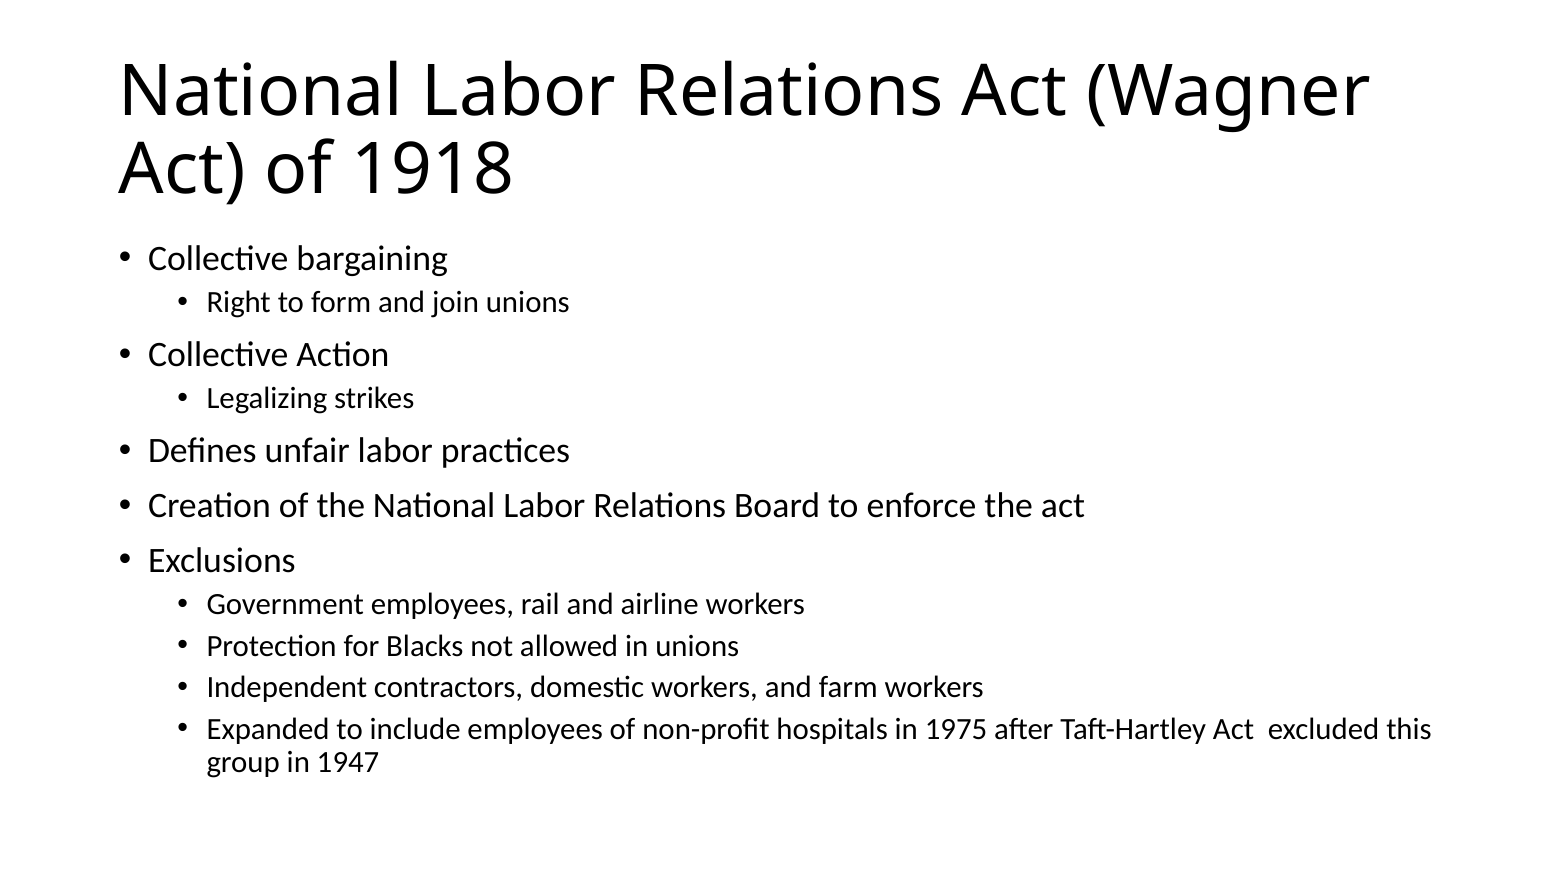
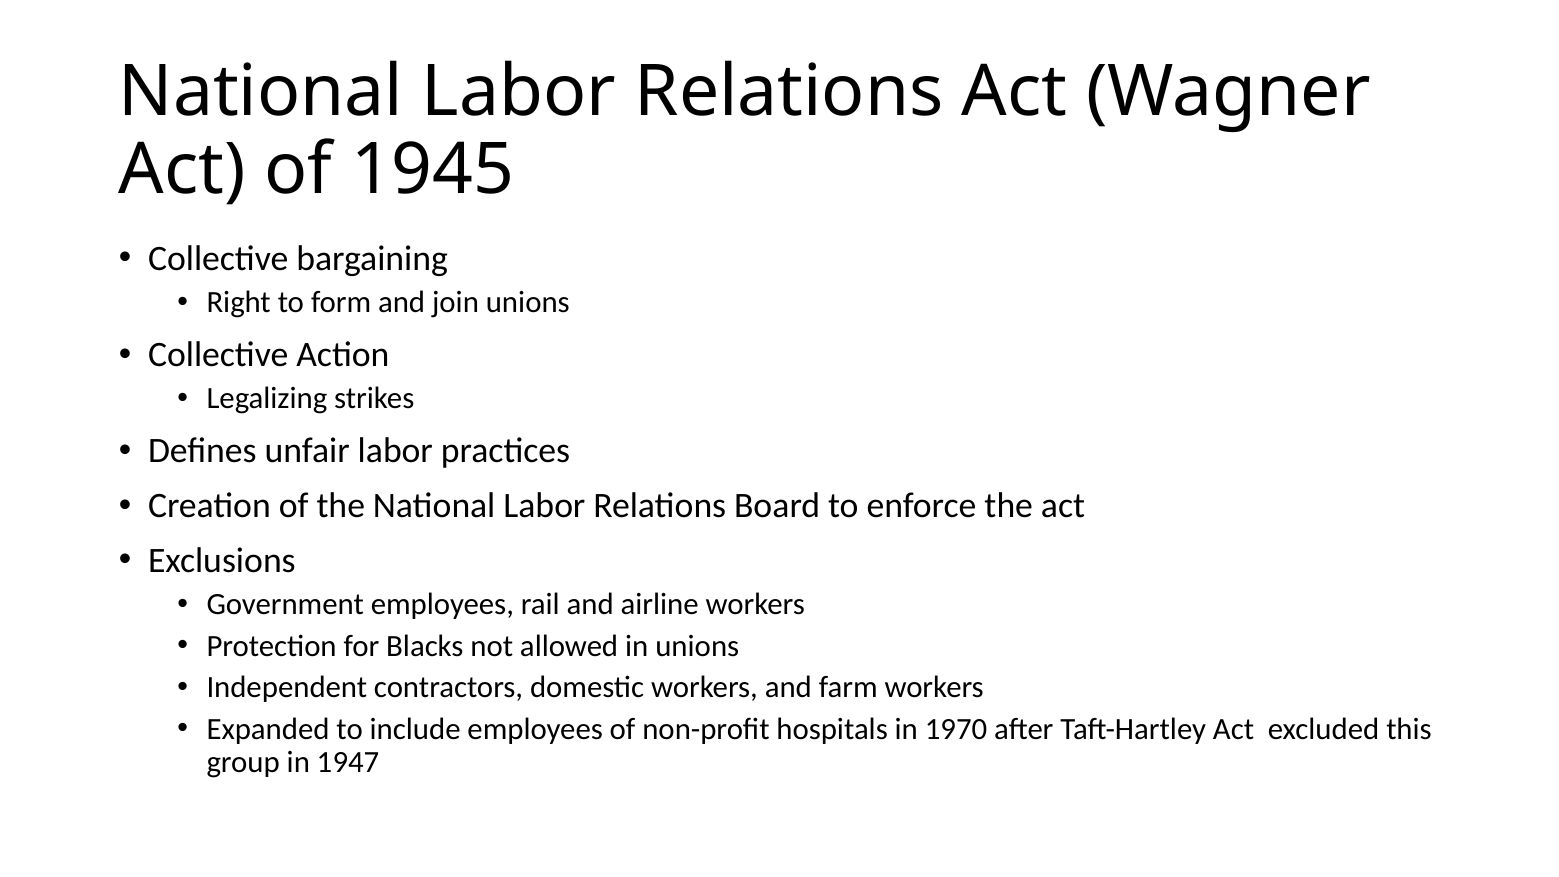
1918: 1918 -> 1945
1975: 1975 -> 1970
